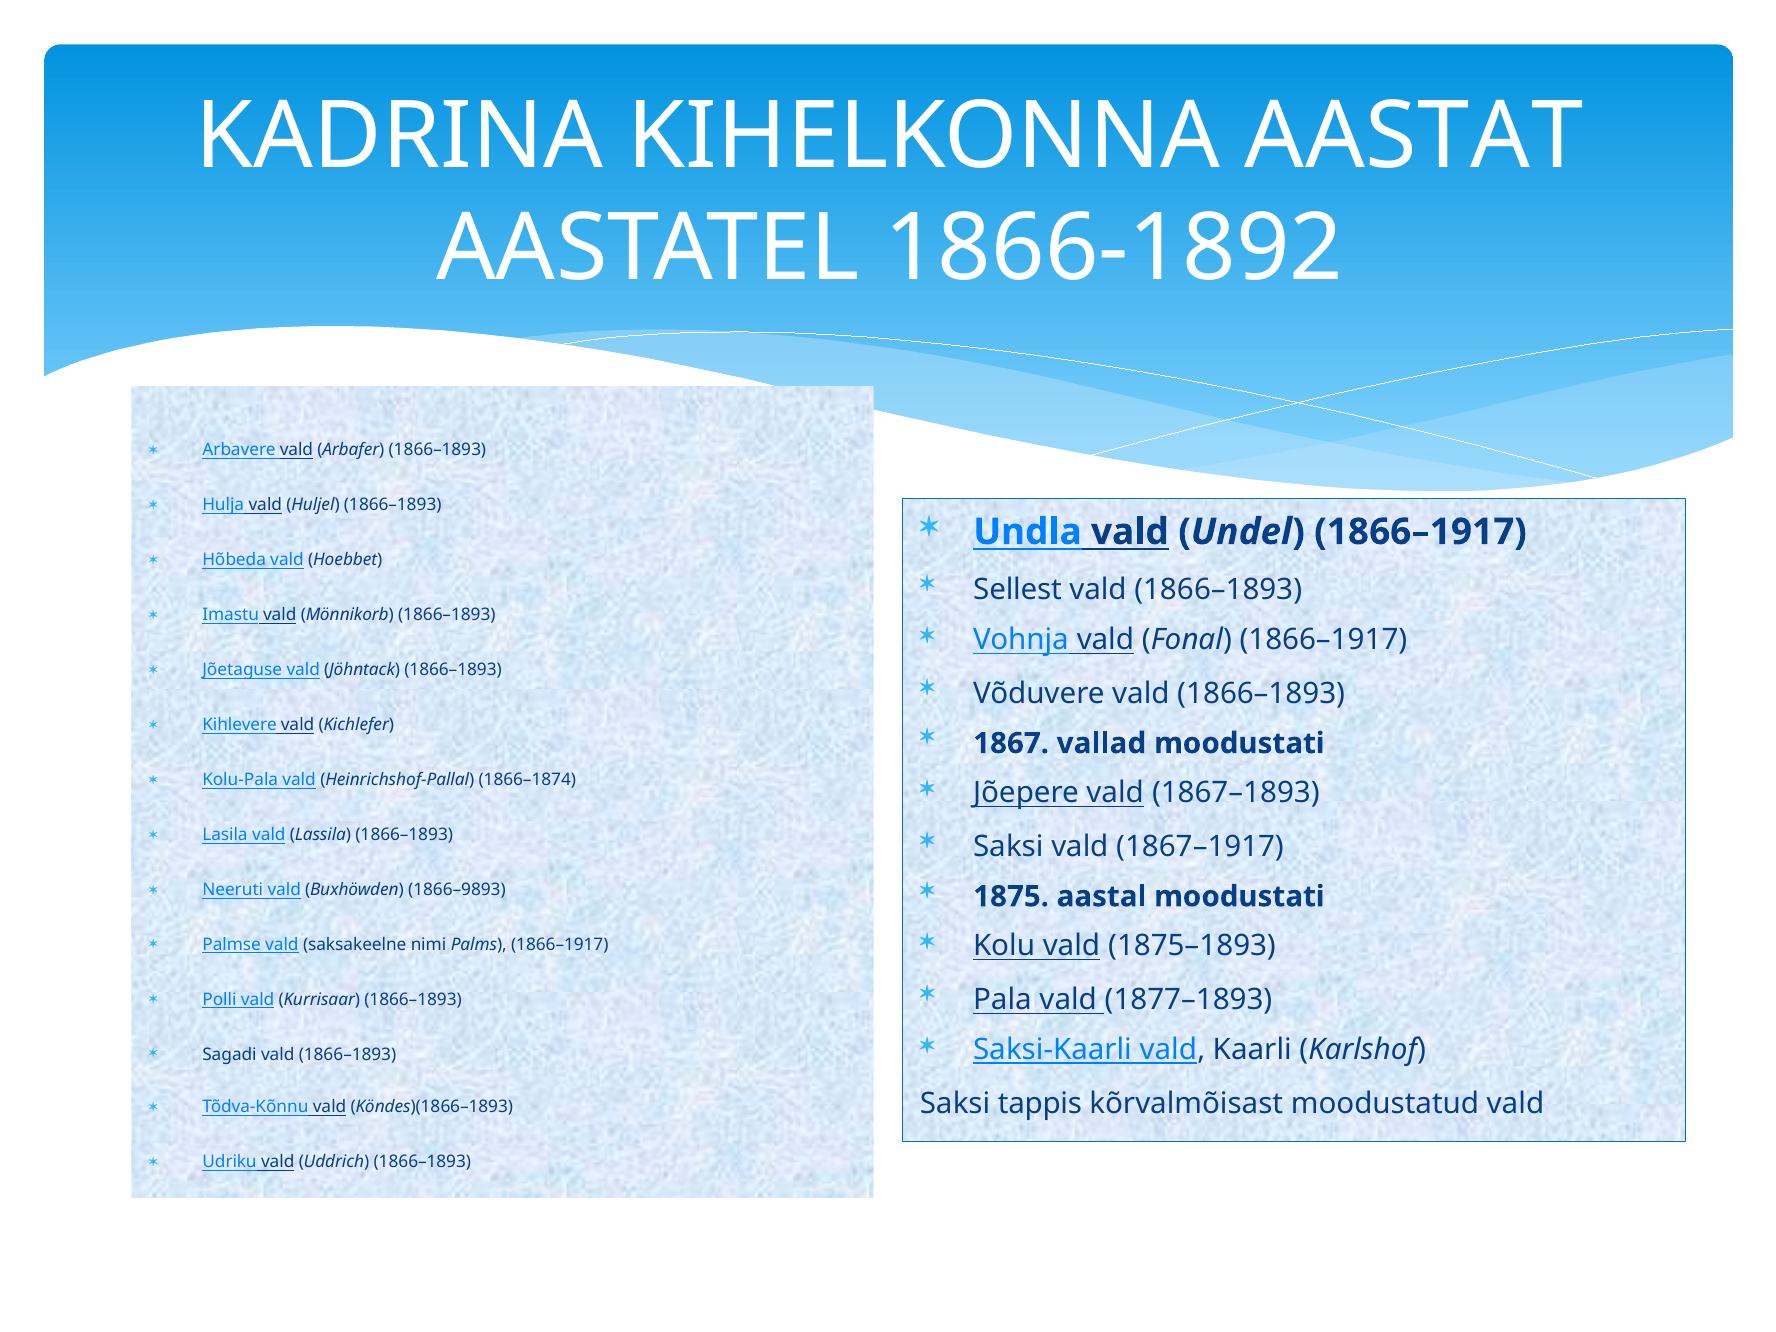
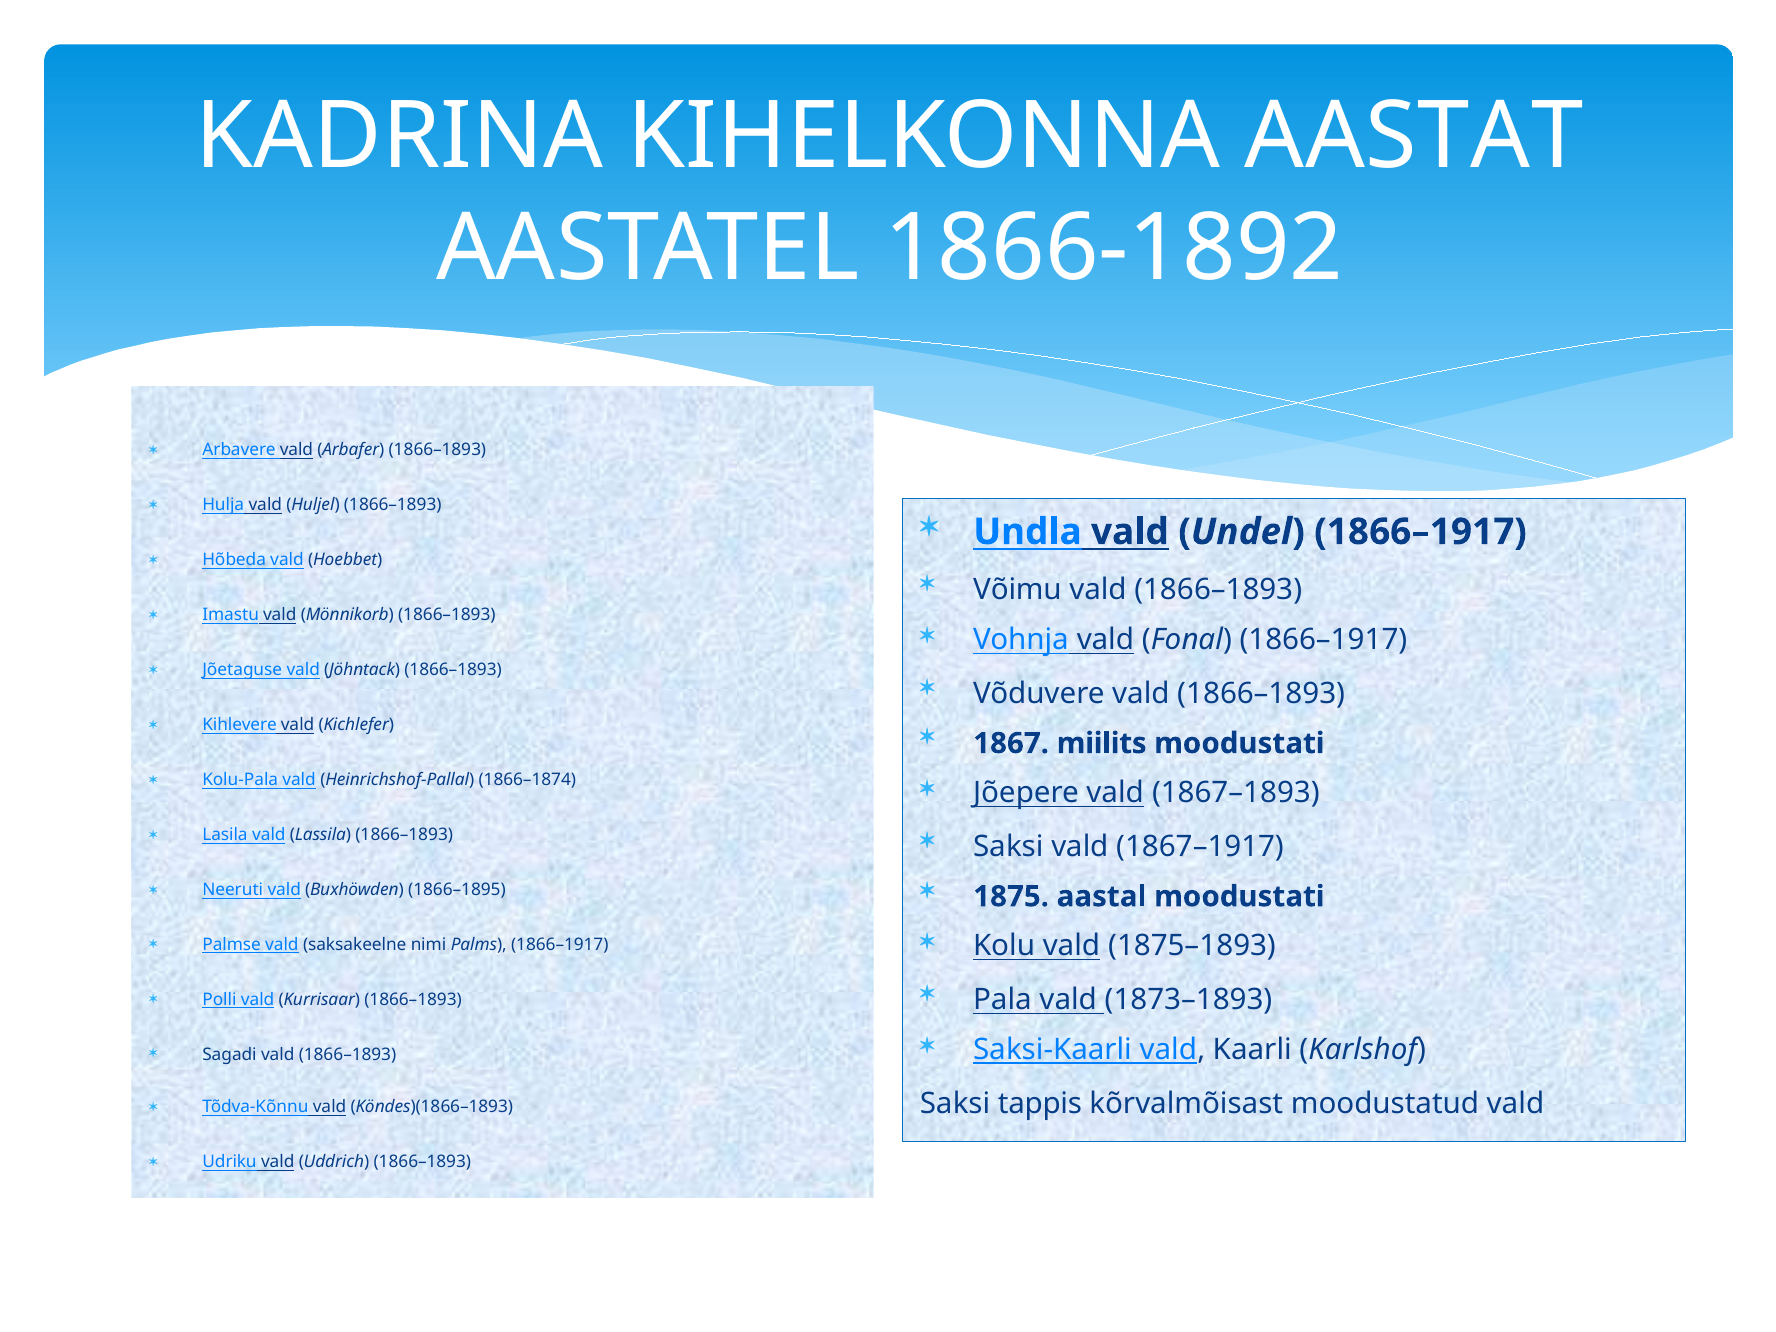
Sellest: Sellest -> Võimu
vallad: vallad -> miilits
1866–9893: 1866–9893 -> 1866–1895
1877–1893: 1877–1893 -> 1873–1893
